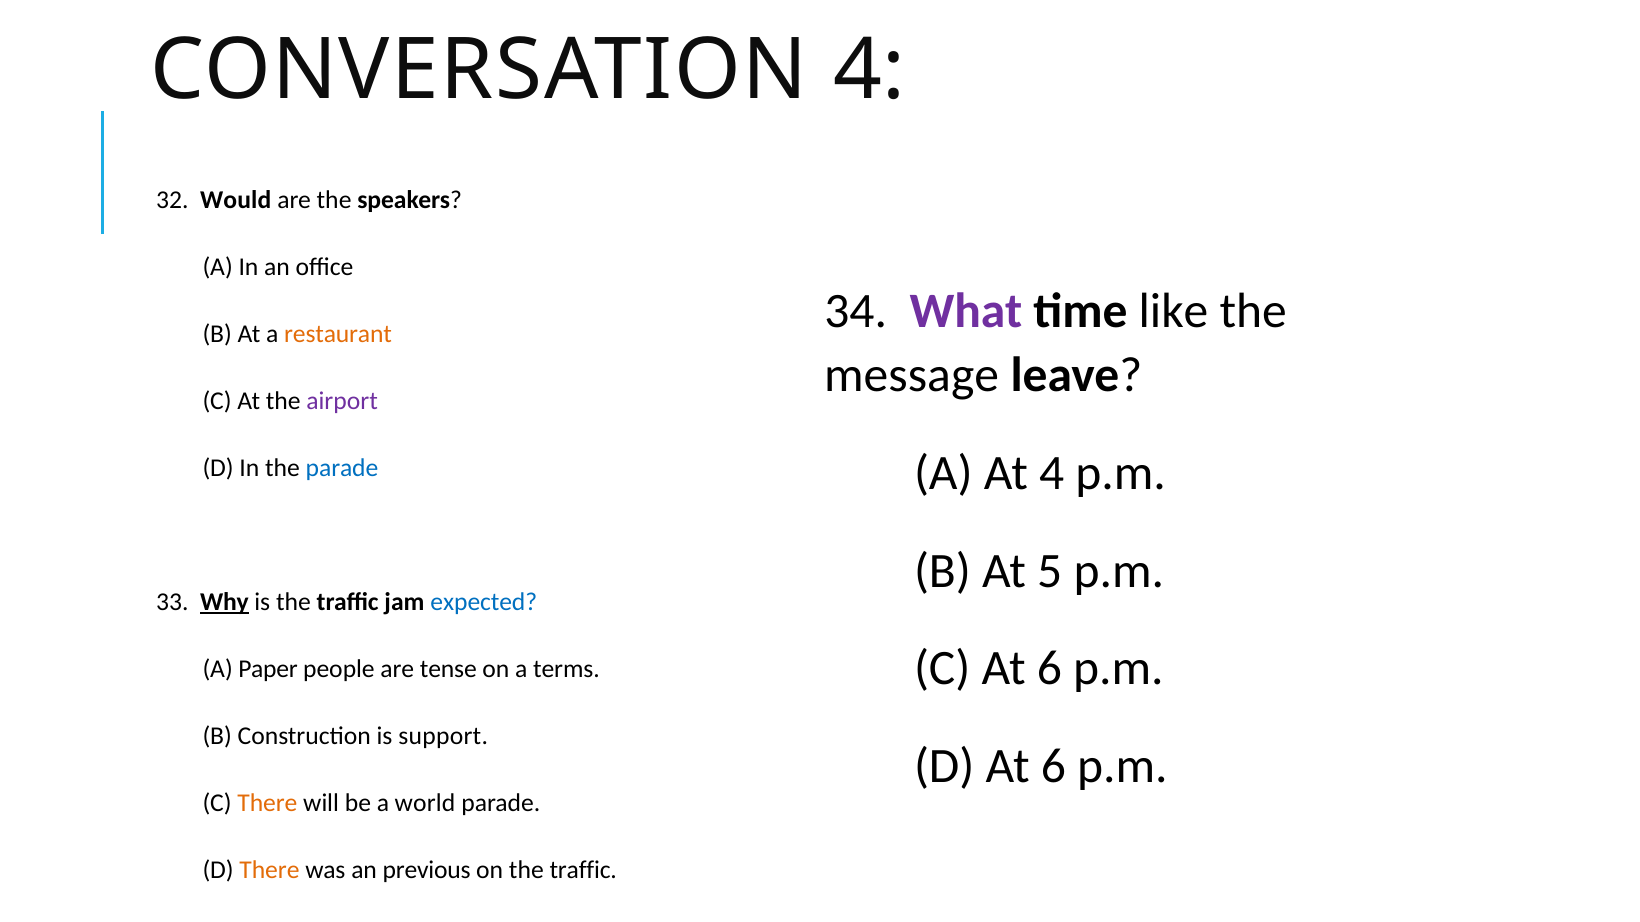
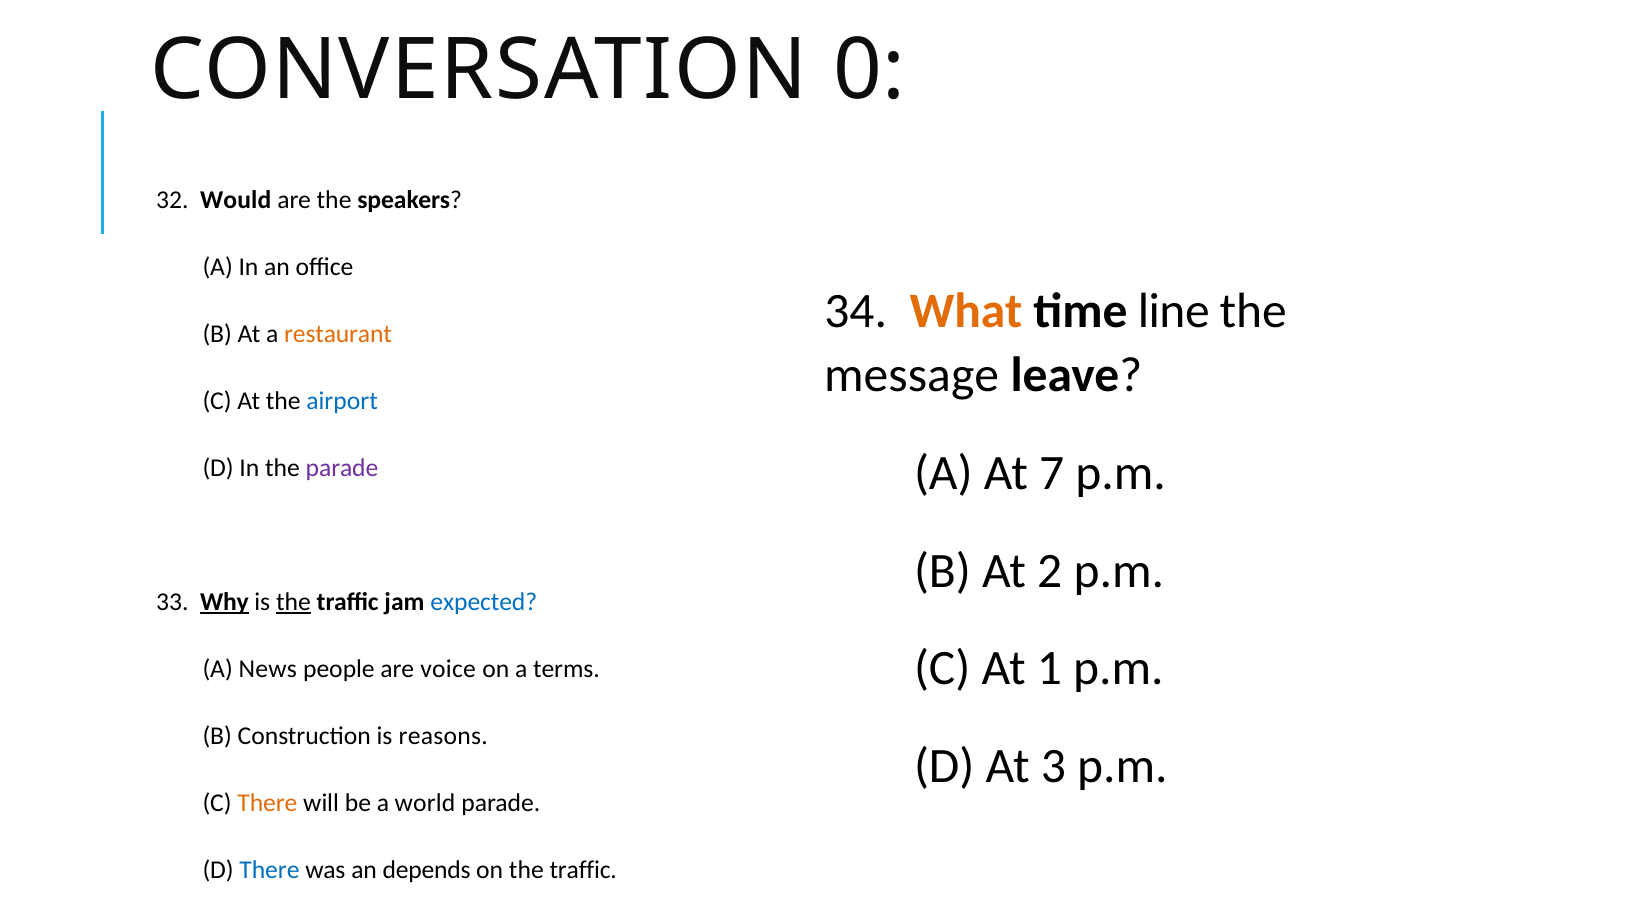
CONVERSATION 4: 4 -> 0
What colour: purple -> orange
like: like -> line
airport colour: purple -> blue
At 4: 4 -> 7
parade at (342, 468) colour: blue -> purple
5: 5 -> 2
the at (293, 602) underline: none -> present
C At 6: 6 -> 1
Paper: Paper -> News
tense: tense -> voice
support: support -> reasons
D At 6: 6 -> 3
There at (269, 870) colour: orange -> blue
previous: previous -> depends
